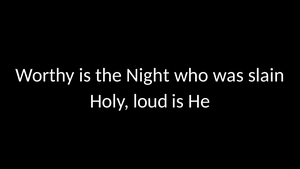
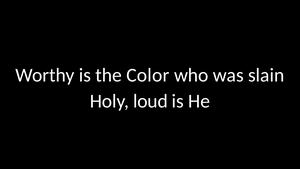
Night: Night -> Color
